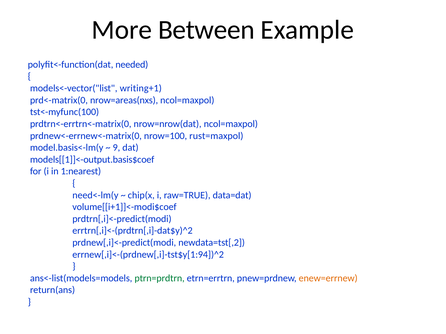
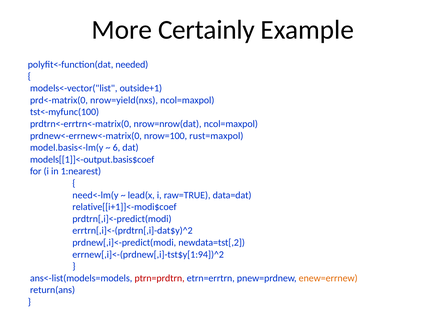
Between: Between -> Certainly
writing+1: writing+1 -> outside+1
nrow=areas(nxs: nrow=areas(nxs -> nrow=yield(nxs
9: 9 -> 6
chip(x: chip(x -> lead(x
volume[[i+1]]<-modi$coef: volume[[i+1]]<-modi$coef -> relative[[i+1]]<-modi$coef
ptrn=prdtrn colour: green -> red
